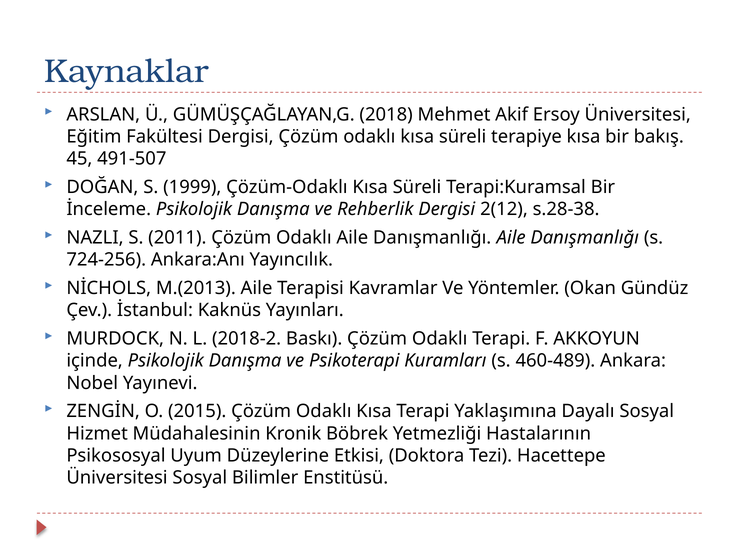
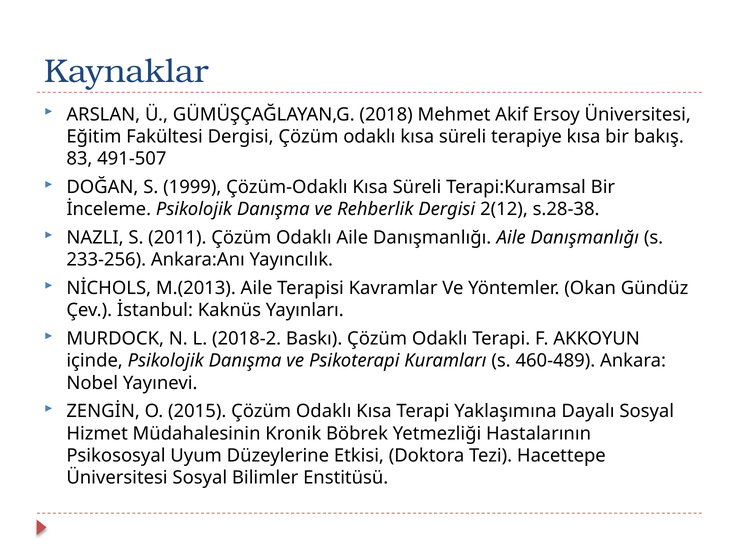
45: 45 -> 83
724-256: 724-256 -> 233-256
